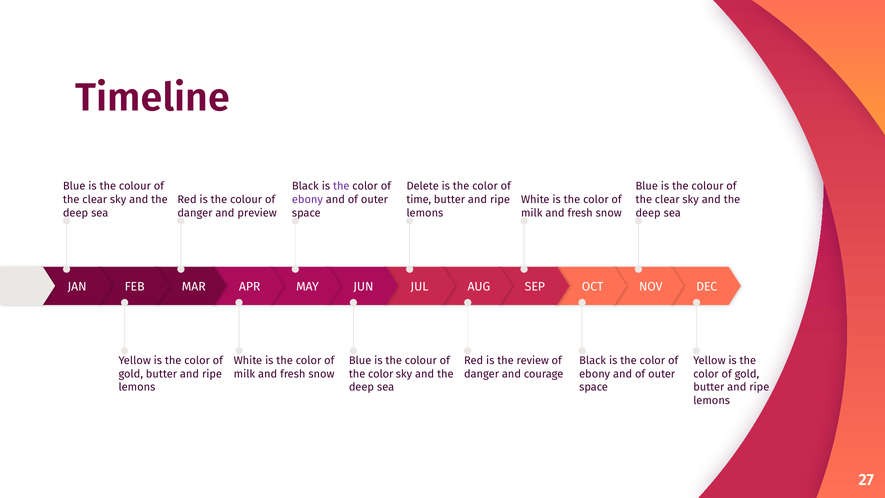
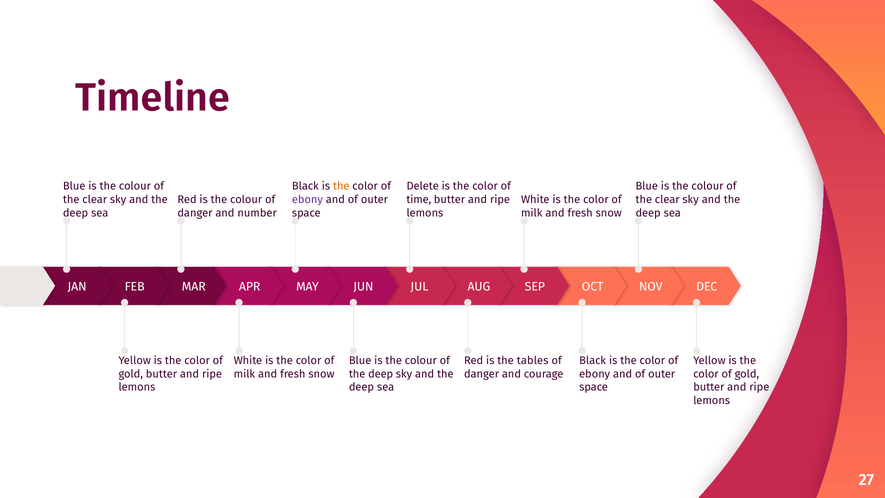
the at (341, 186) colour: purple -> orange
preview: preview -> number
review: review -> tables
color at (381, 374): color -> deep
